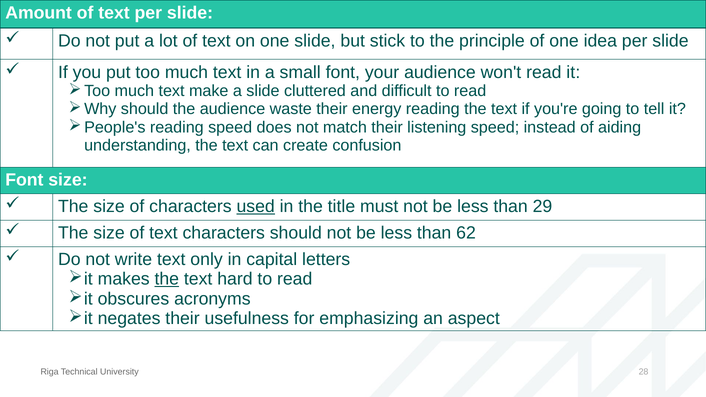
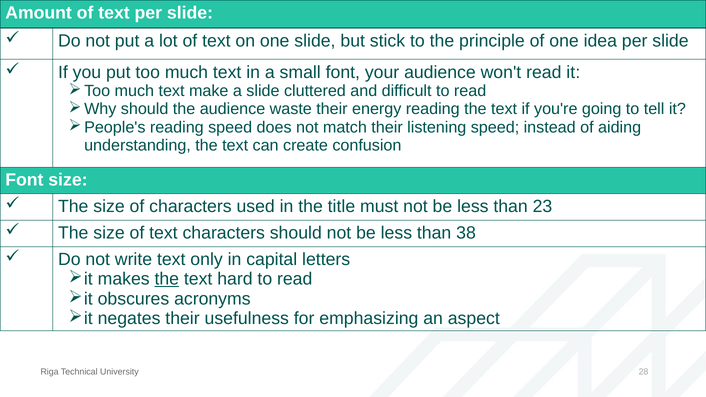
used underline: present -> none
29: 29 -> 23
62: 62 -> 38
